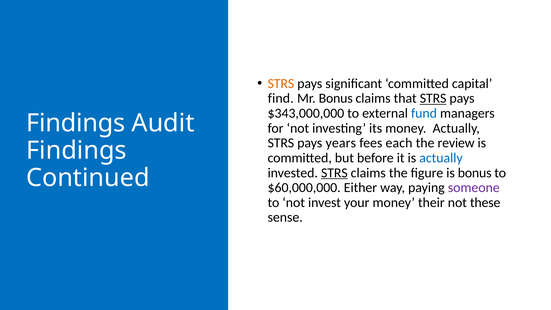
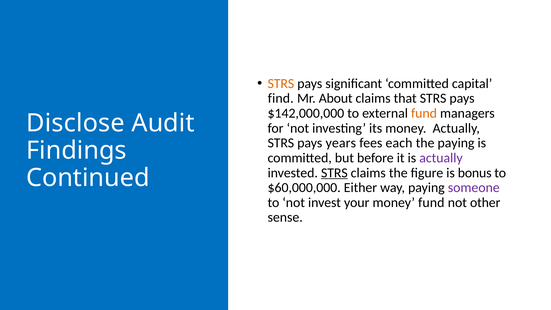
Mr Bonus: Bonus -> About
STRS at (433, 98) underline: present -> none
$343,000,000: $343,000,000 -> $142,000,000
fund at (424, 113) colour: blue -> orange
Findings at (76, 123): Findings -> Disclose
the review: review -> paying
actually at (441, 158) colour: blue -> purple
money their: their -> fund
these: these -> other
